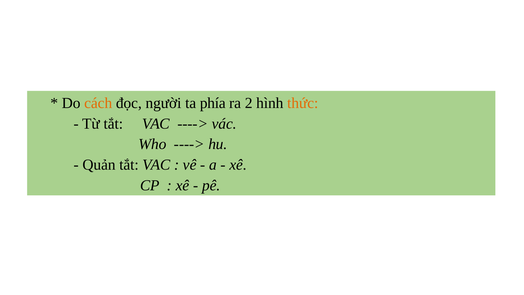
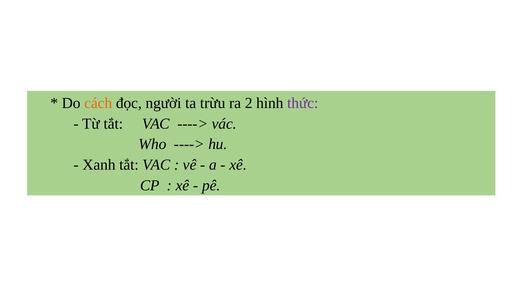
phía: phía -> trừu
thức colour: orange -> purple
Quản: Quản -> Xanh
